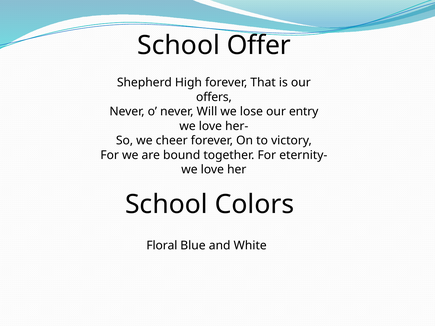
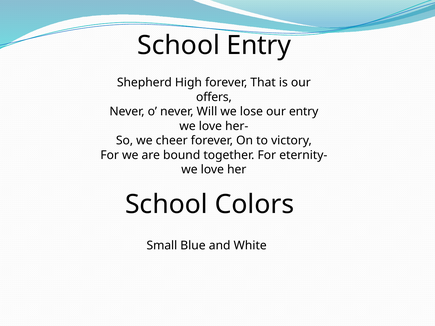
School Offer: Offer -> Entry
Floral: Floral -> Small
